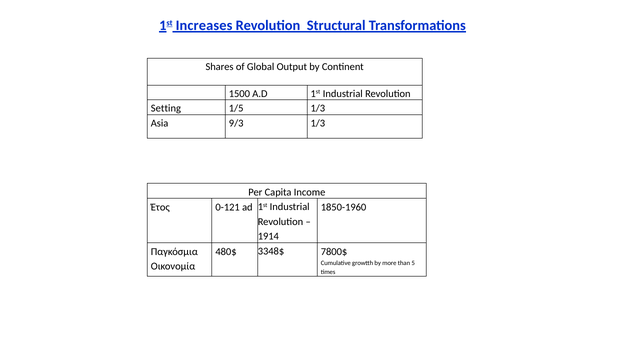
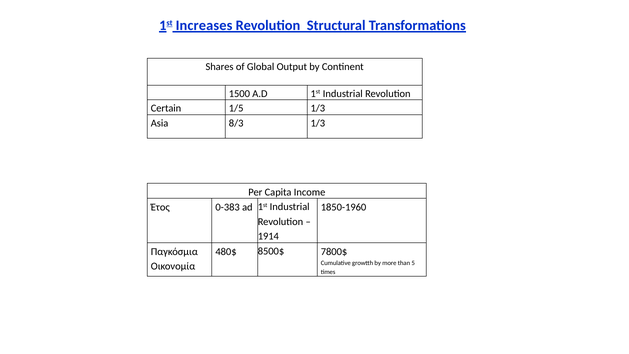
Setting: Setting -> Certain
9/3: 9/3 -> 8/3
0-121: 0-121 -> 0-383
3348$: 3348$ -> 8500$
